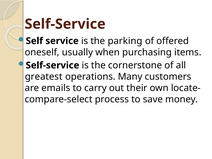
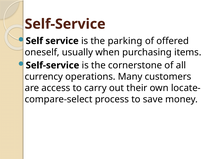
greatest: greatest -> currency
emails: emails -> access
